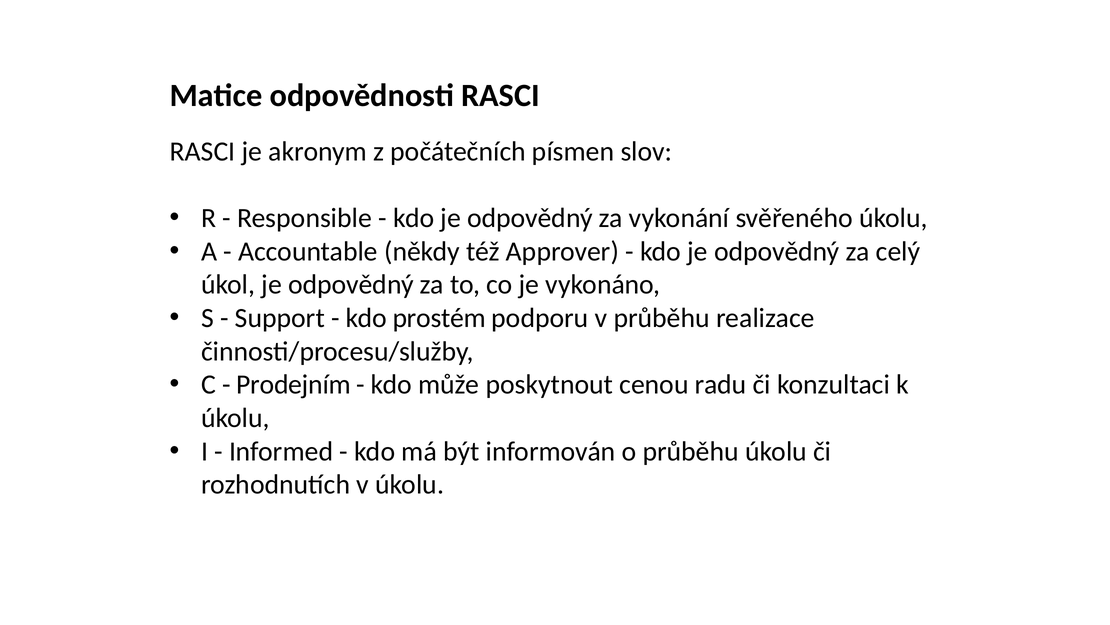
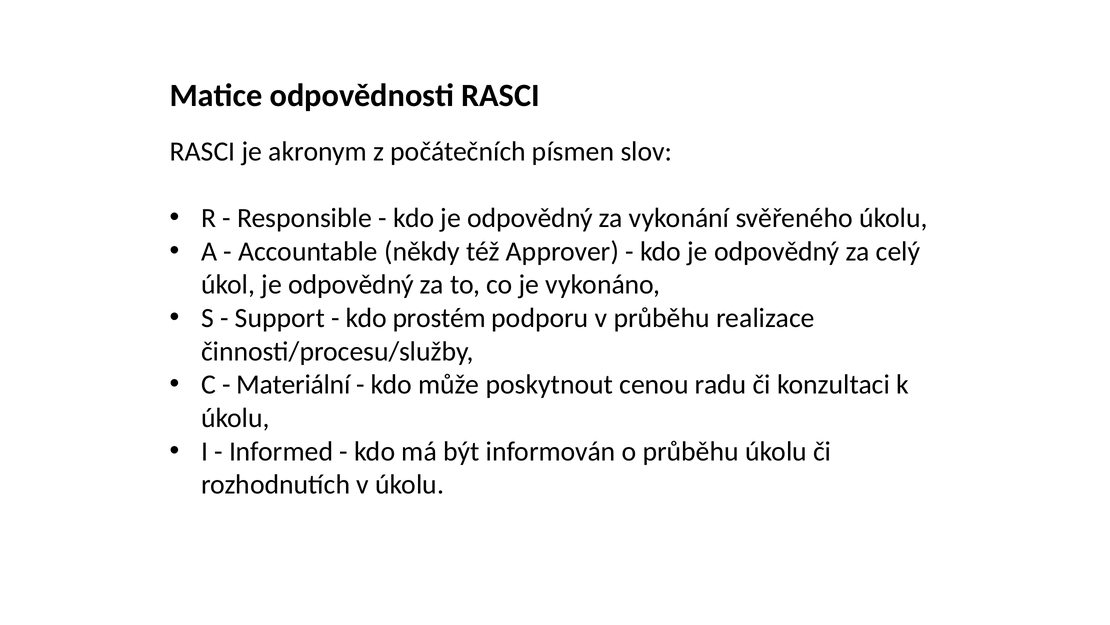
Prodejním: Prodejním -> Materiální
